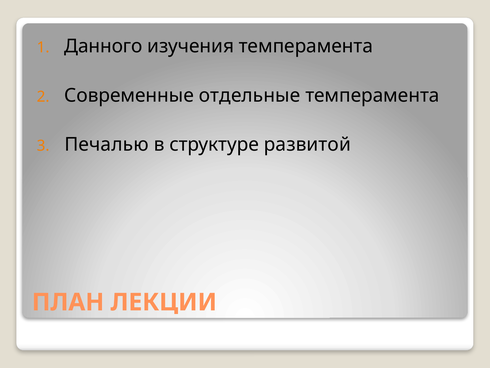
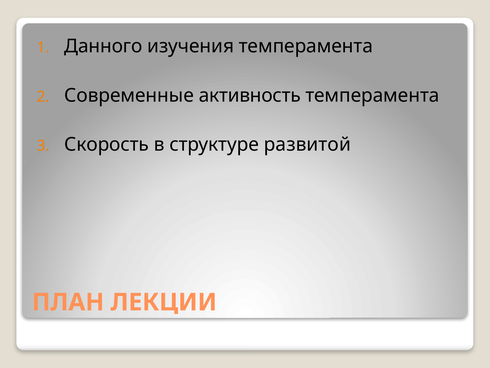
отдельные: отдельные -> активность
Печалью: Печалью -> Скорость
